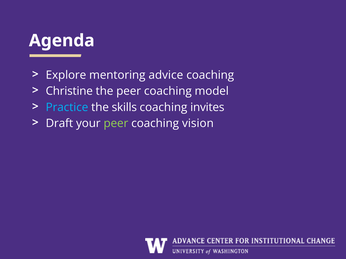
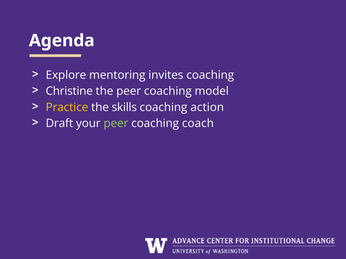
advice: advice -> invites
Practice colour: light blue -> yellow
invites: invites -> action
vision: vision -> coach
